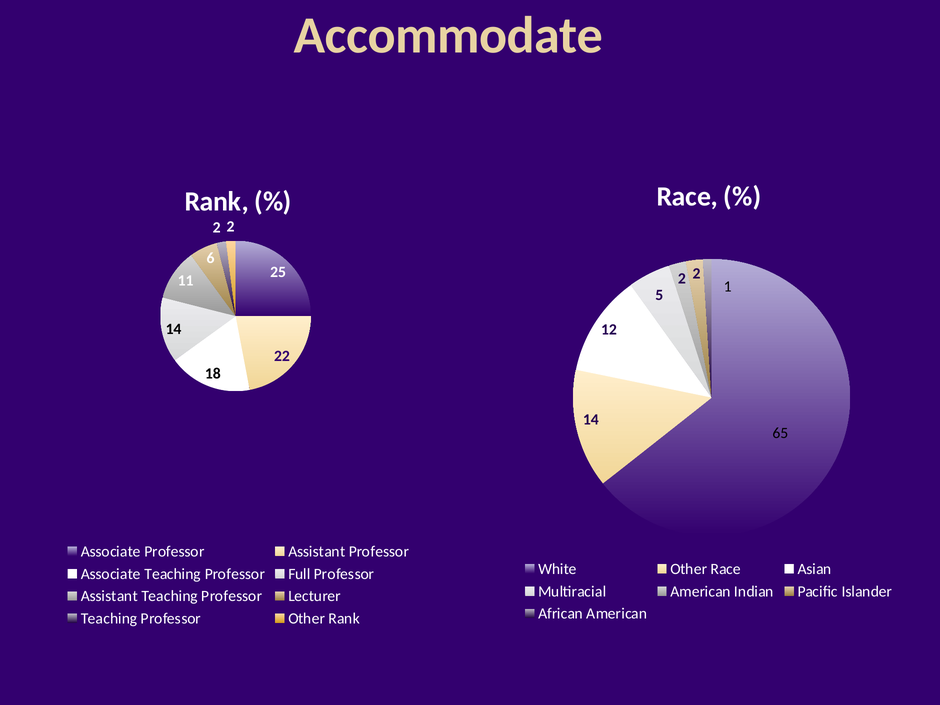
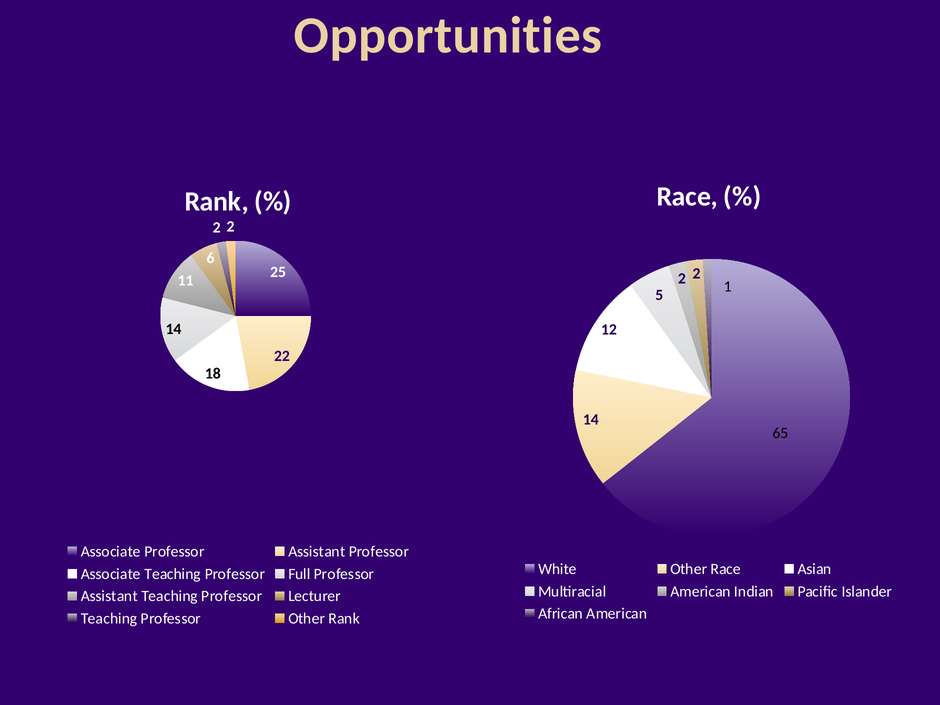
Accommodate: Accommodate -> Opportunities
